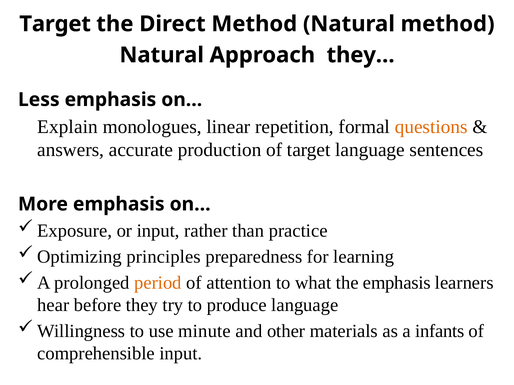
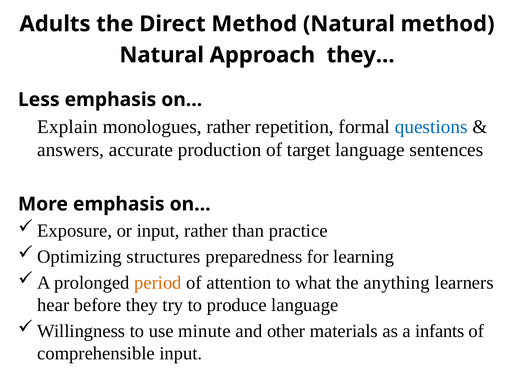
Target at (55, 24): Target -> Adults
monologues linear: linear -> rather
questions colour: orange -> blue
principles: principles -> structures
the emphasis: emphasis -> anything
